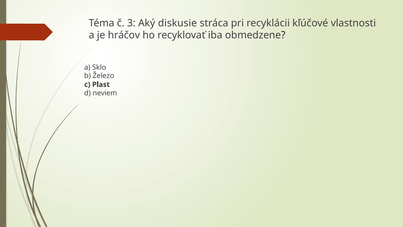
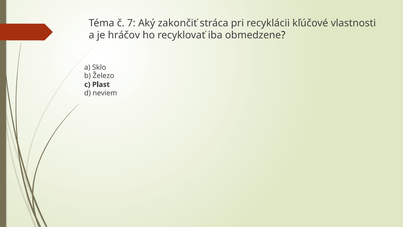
3: 3 -> 7
diskusie: diskusie -> zakončiť
